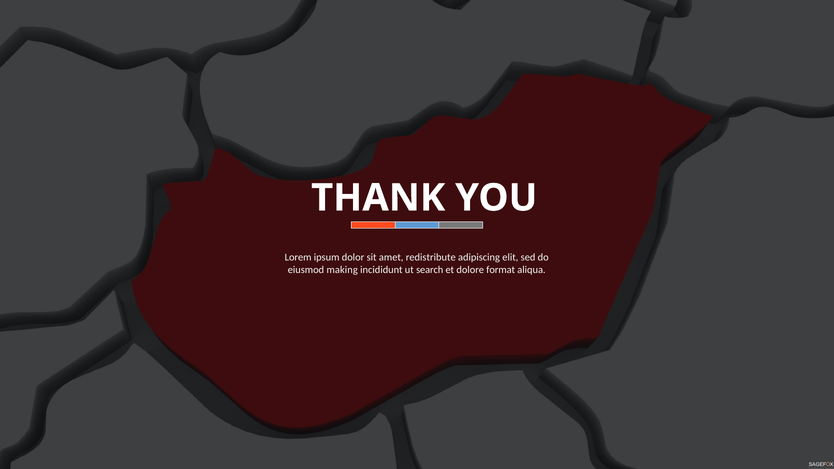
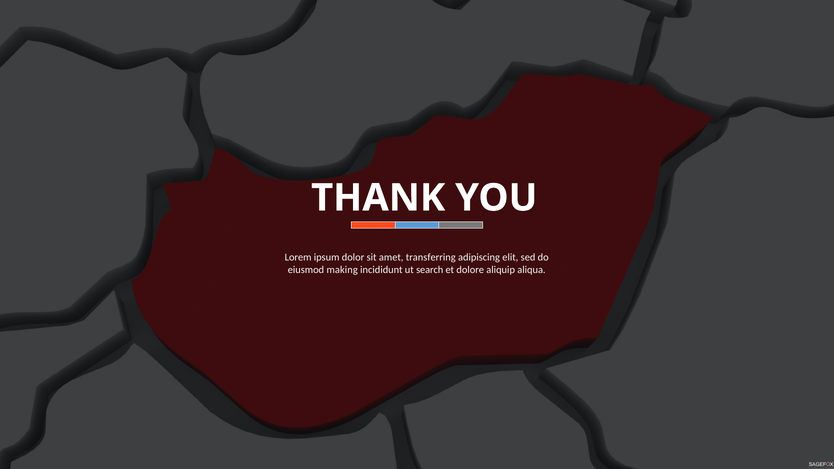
redistribute: redistribute -> transferring
format: format -> aliquip
